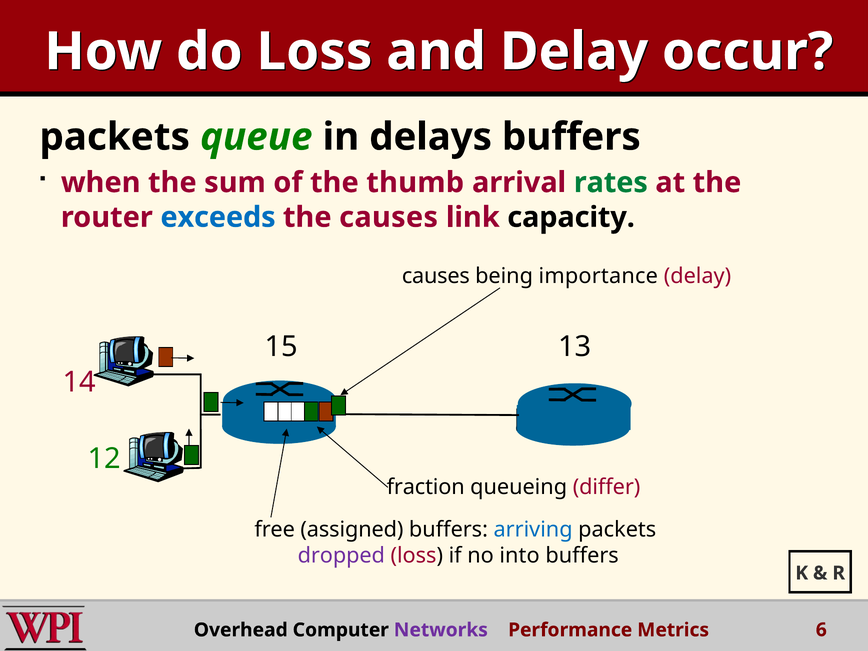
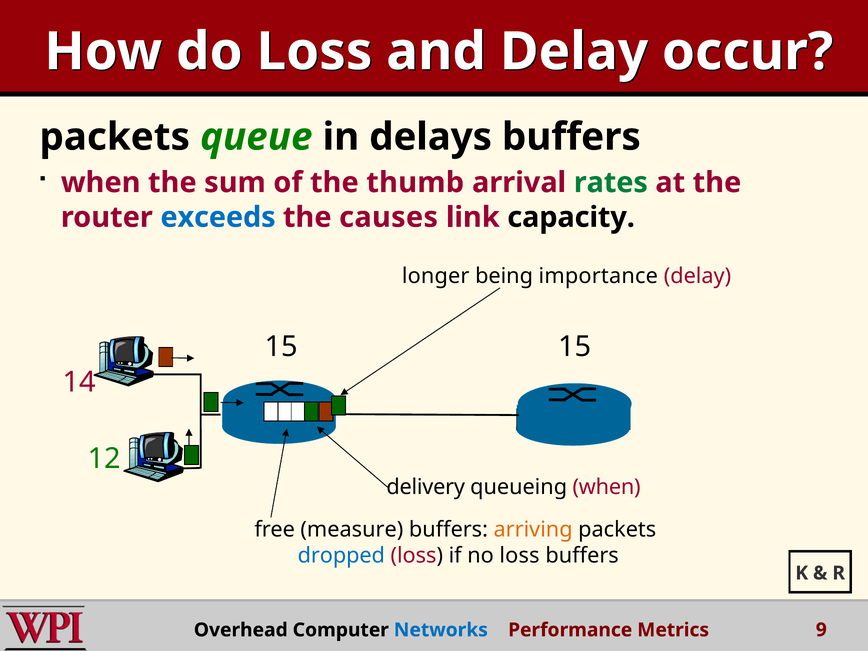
causes at (436, 276): causes -> longer
15 13: 13 -> 15
fraction: fraction -> delivery
queueing differ: differ -> when
assigned: assigned -> measure
arriving colour: blue -> orange
dropped colour: purple -> blue
no into: into -> loss
Networks colour: purple -> blue
6: 6 -> 9
